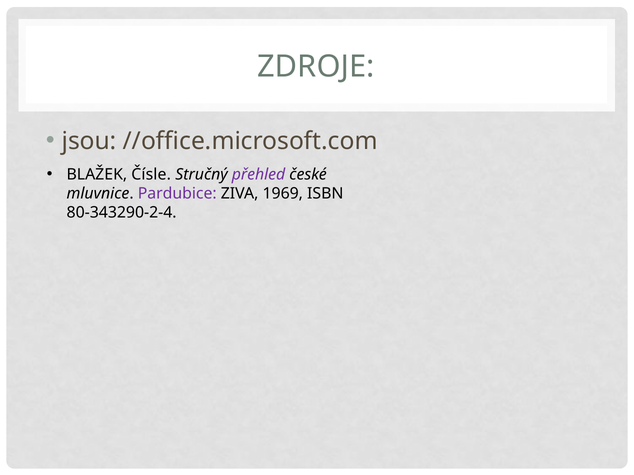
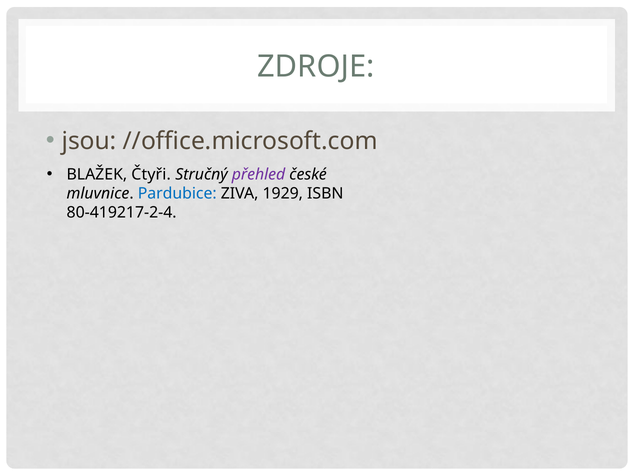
Čísle: Čísle -> Čtyři
Pardubice colour: purple -> blue
1969: 1969 -> 1929
80-343290-2-4: 80-343290-2-4 -> 80-419217-2-4
